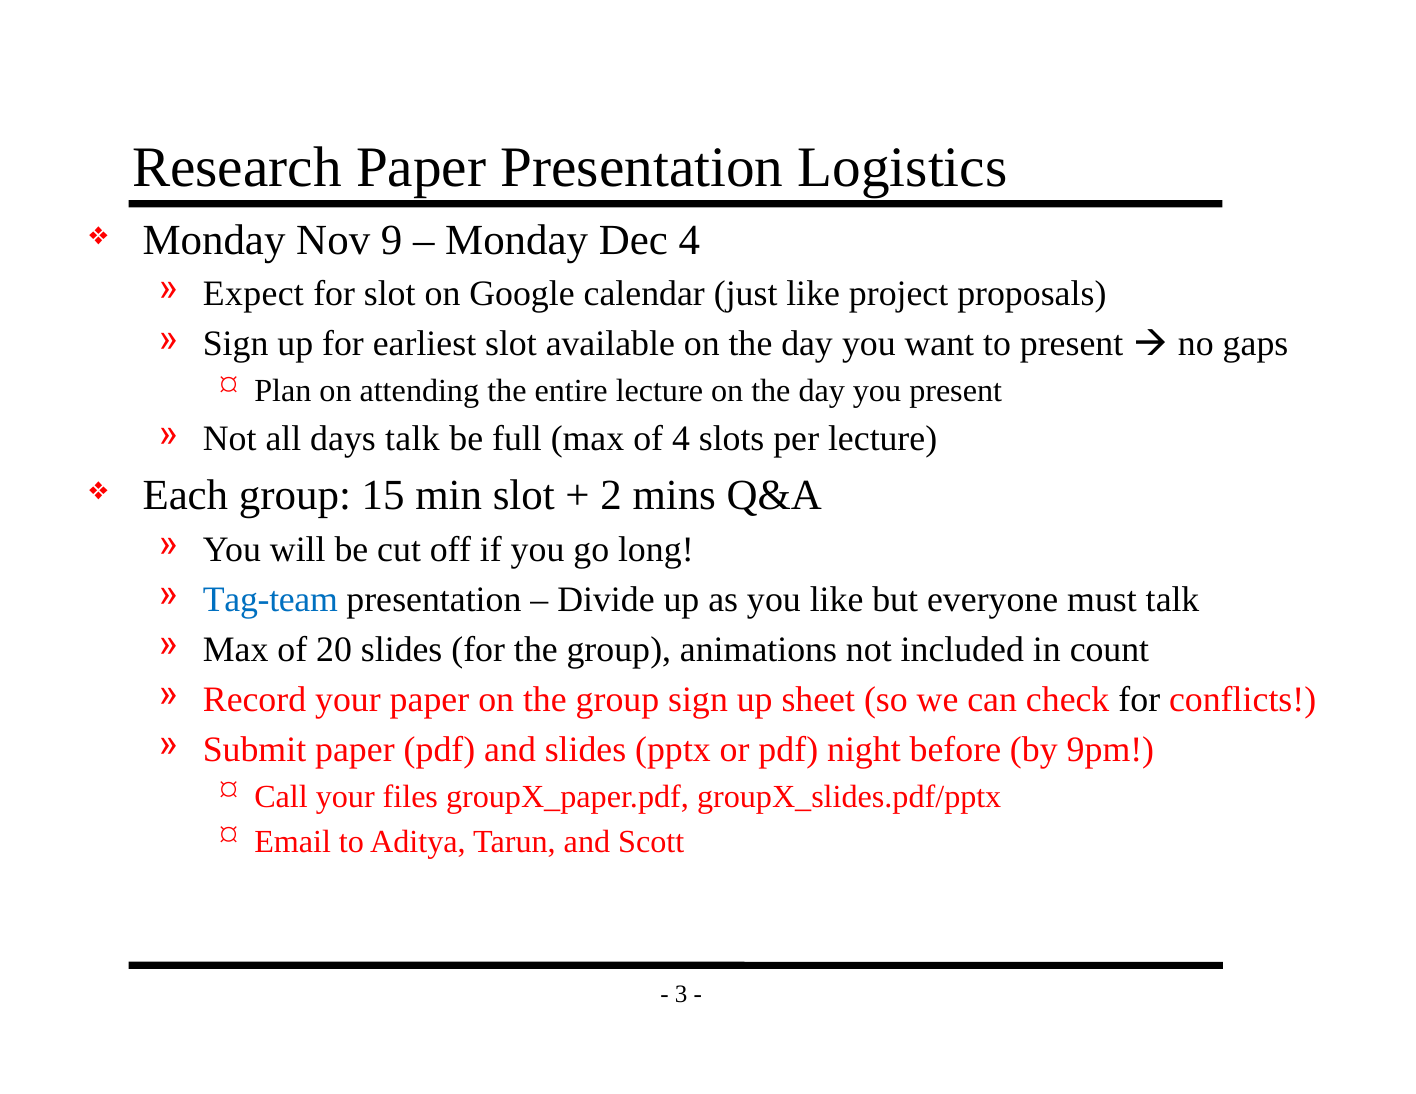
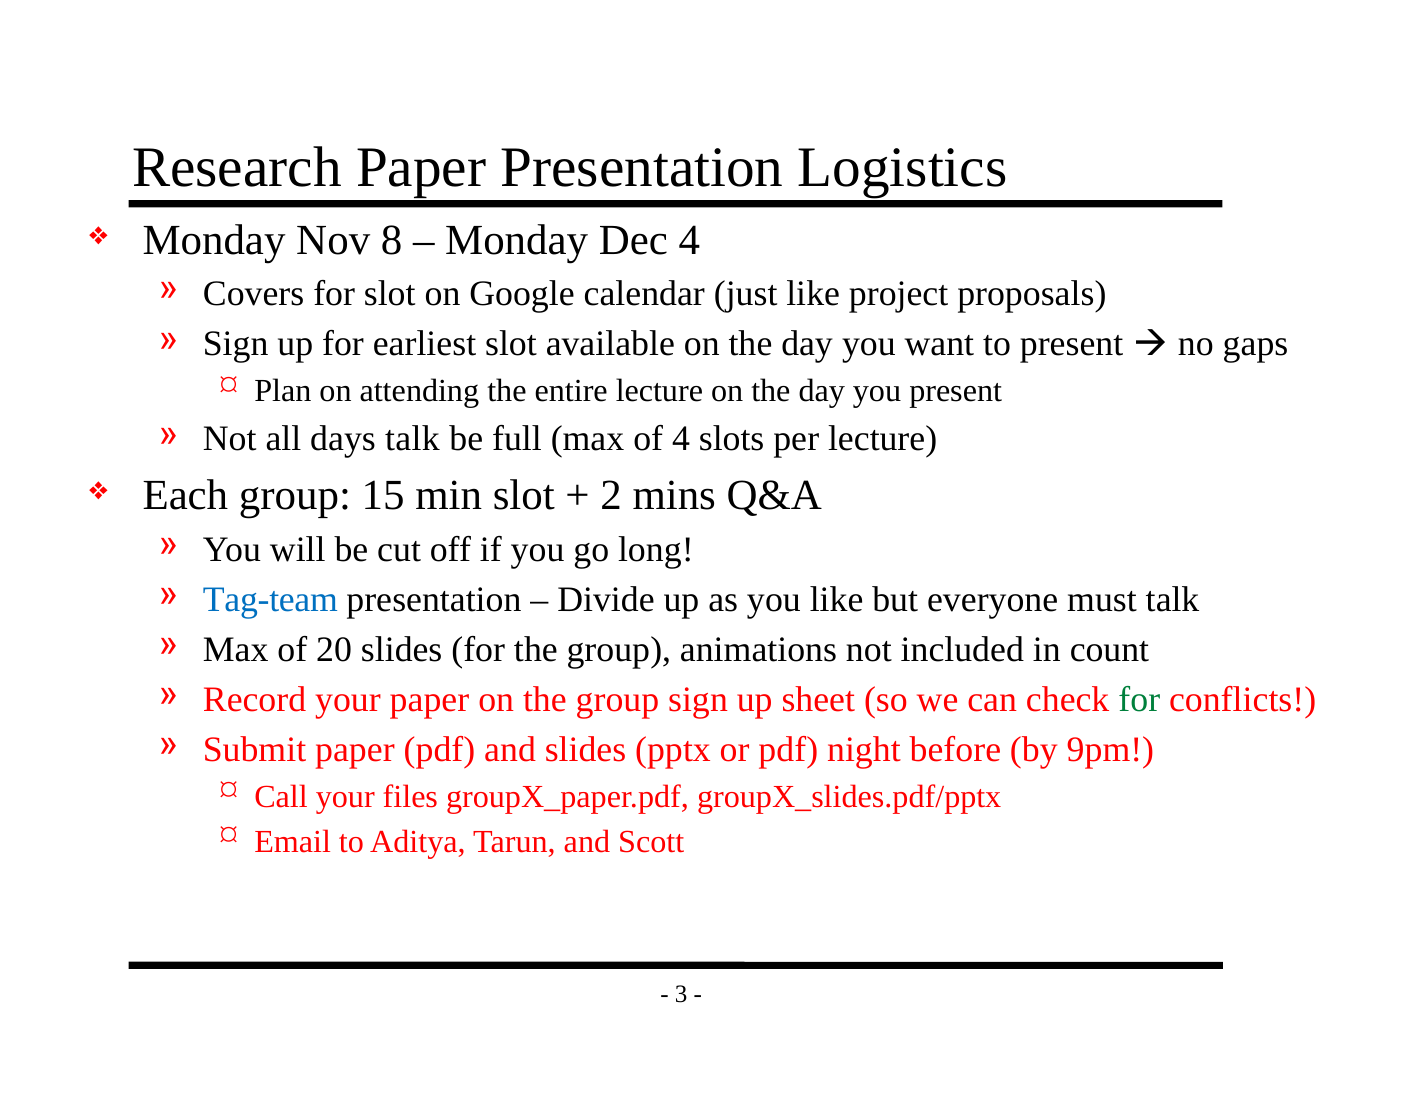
9: 9 -> 8
Expect: Expect -> Covers
for at (1139, 700) colour: black -> green
